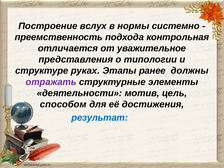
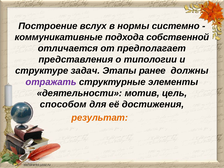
преемственность: преемственность -> коммуникативные
контрольная: контрольная -> собственной
уважительное: уважительное -> предполагает
руках: руках -> задач
результат colour: blue -> orange
